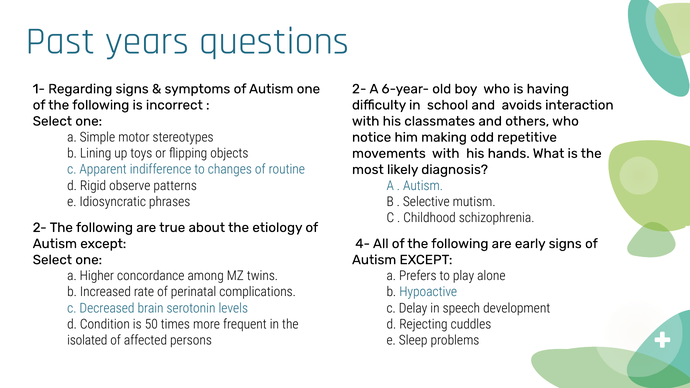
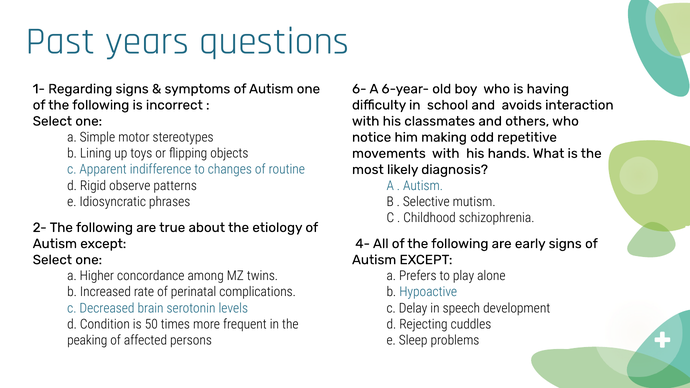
2- at (359, 89): 2- -> 6-
isolated: isolated -> peaking
